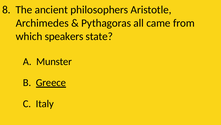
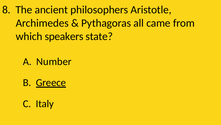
Munster: Munster -> Number
